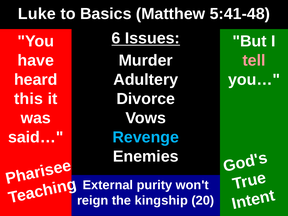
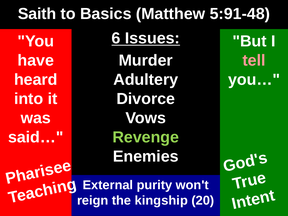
Luke: Luke -> Saith
5:41-48: 5:41-48 -> 5:91-48
this: this -> into
Revenge colour: light blue -> light green
